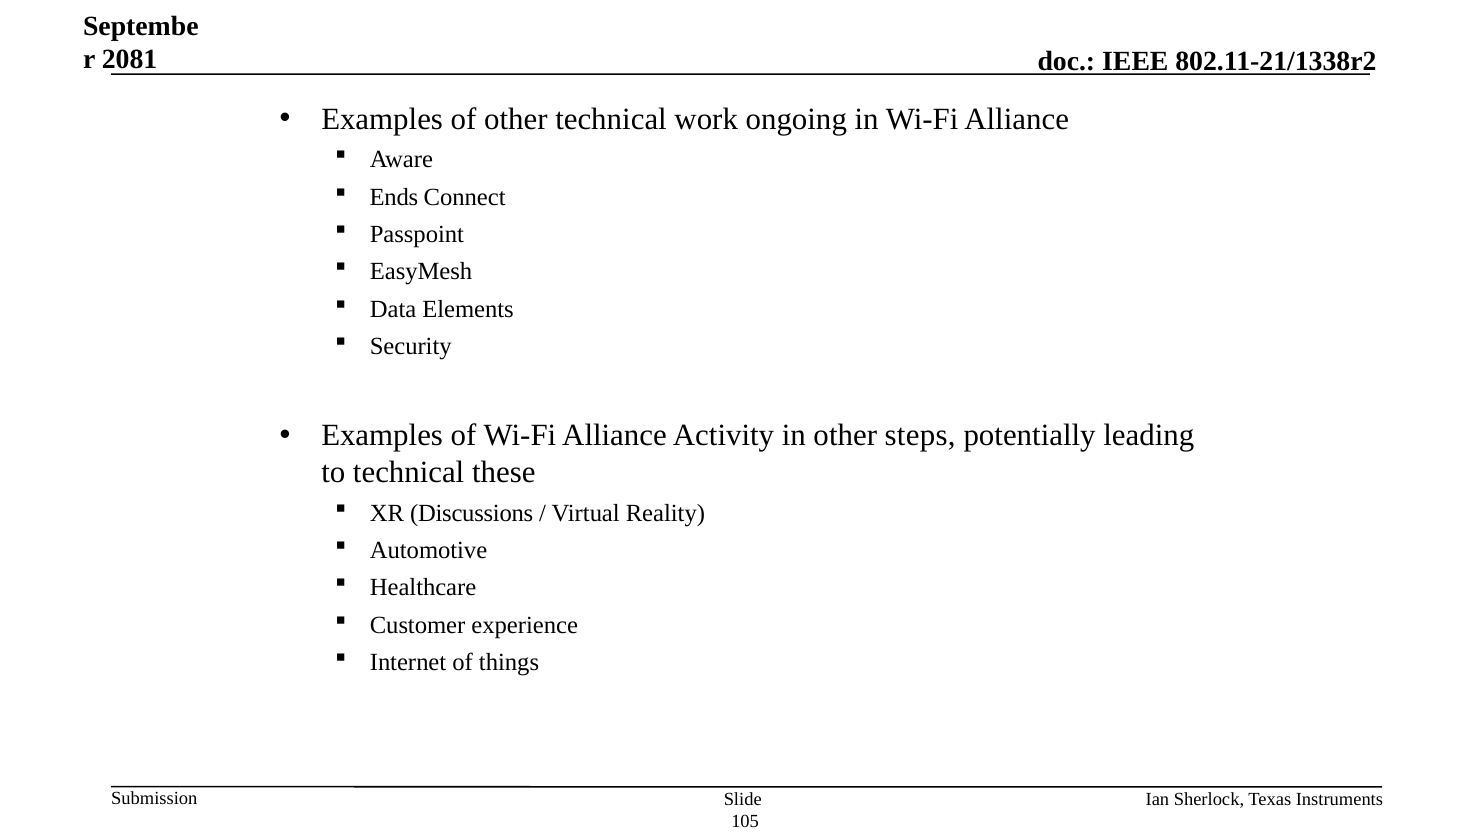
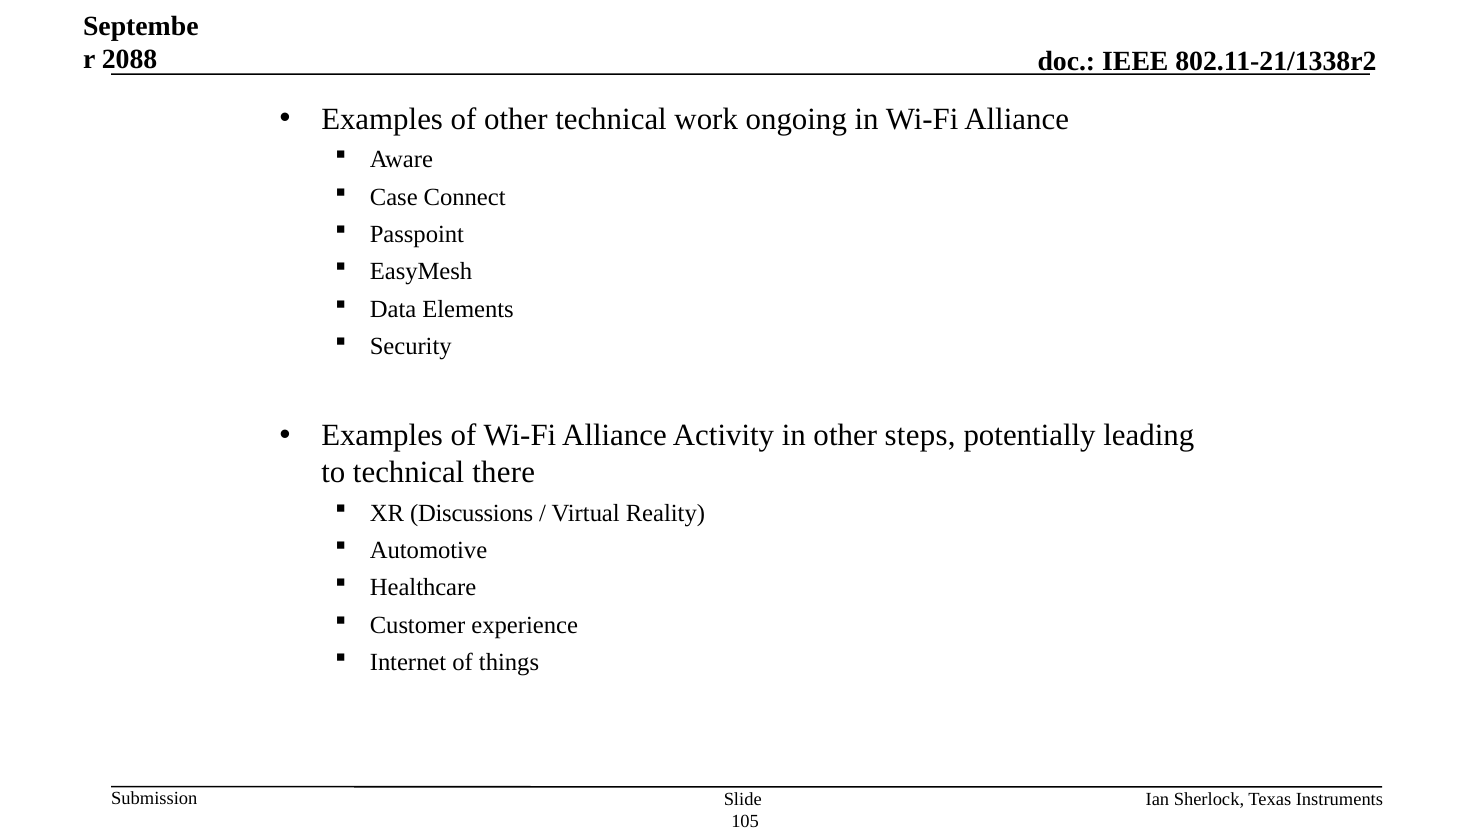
2081: 2081 -> 2088
Ends: Ends -> Case
these: these -> there
